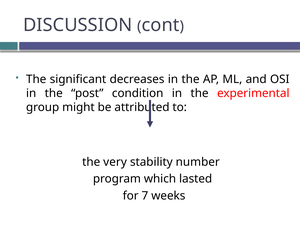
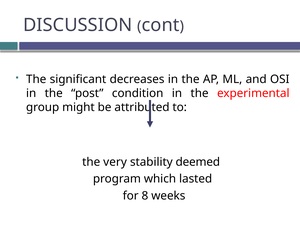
number: number -> deemed
7: 7 -> 8
